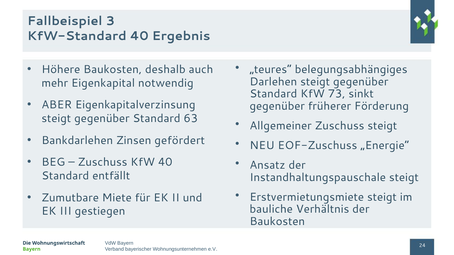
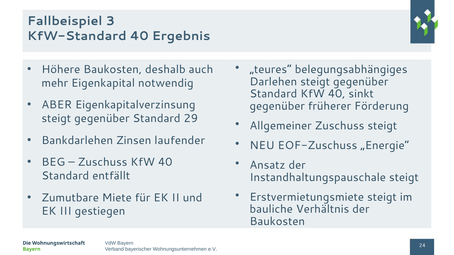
Standard KfW 73: 73 -> 40
63: 63 -> 29
gefördert: gefördert -> laufender
